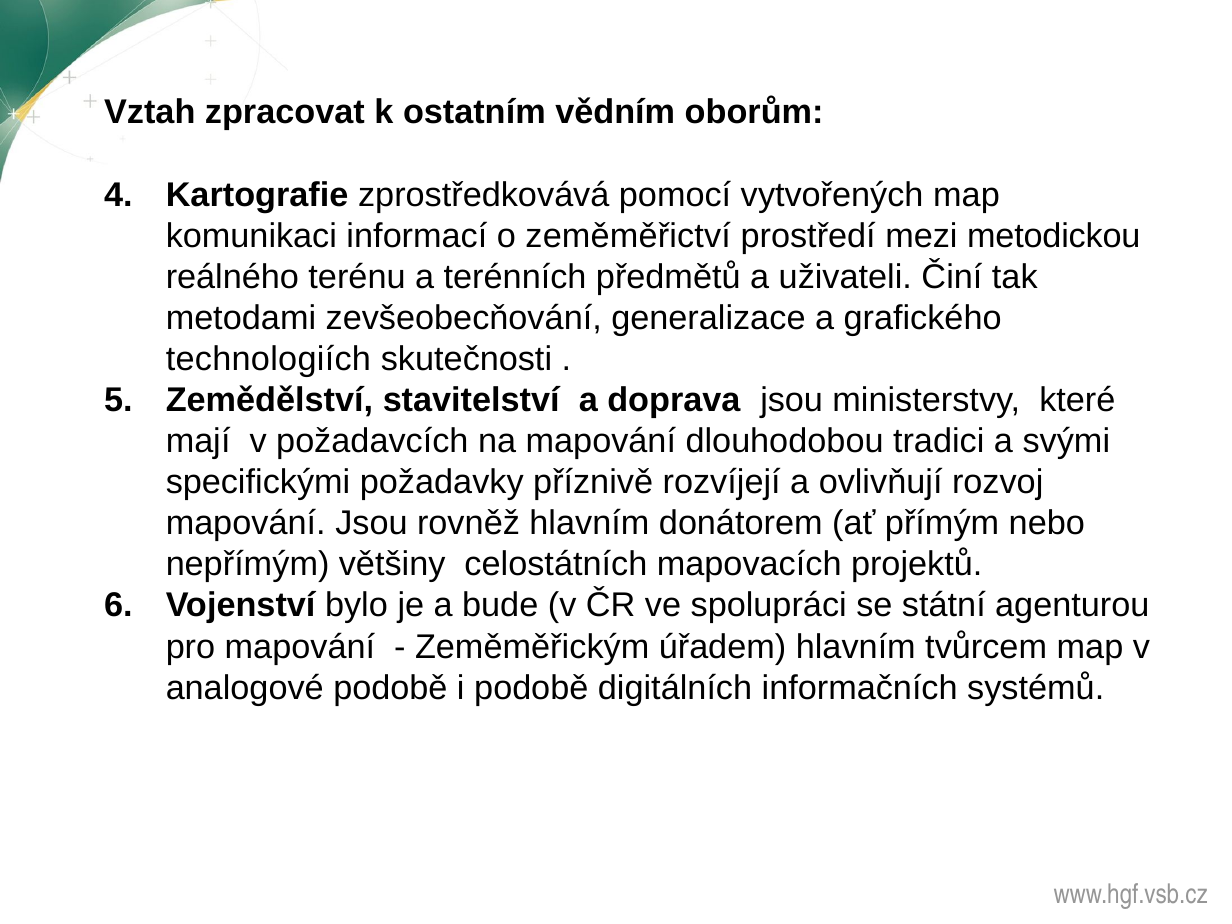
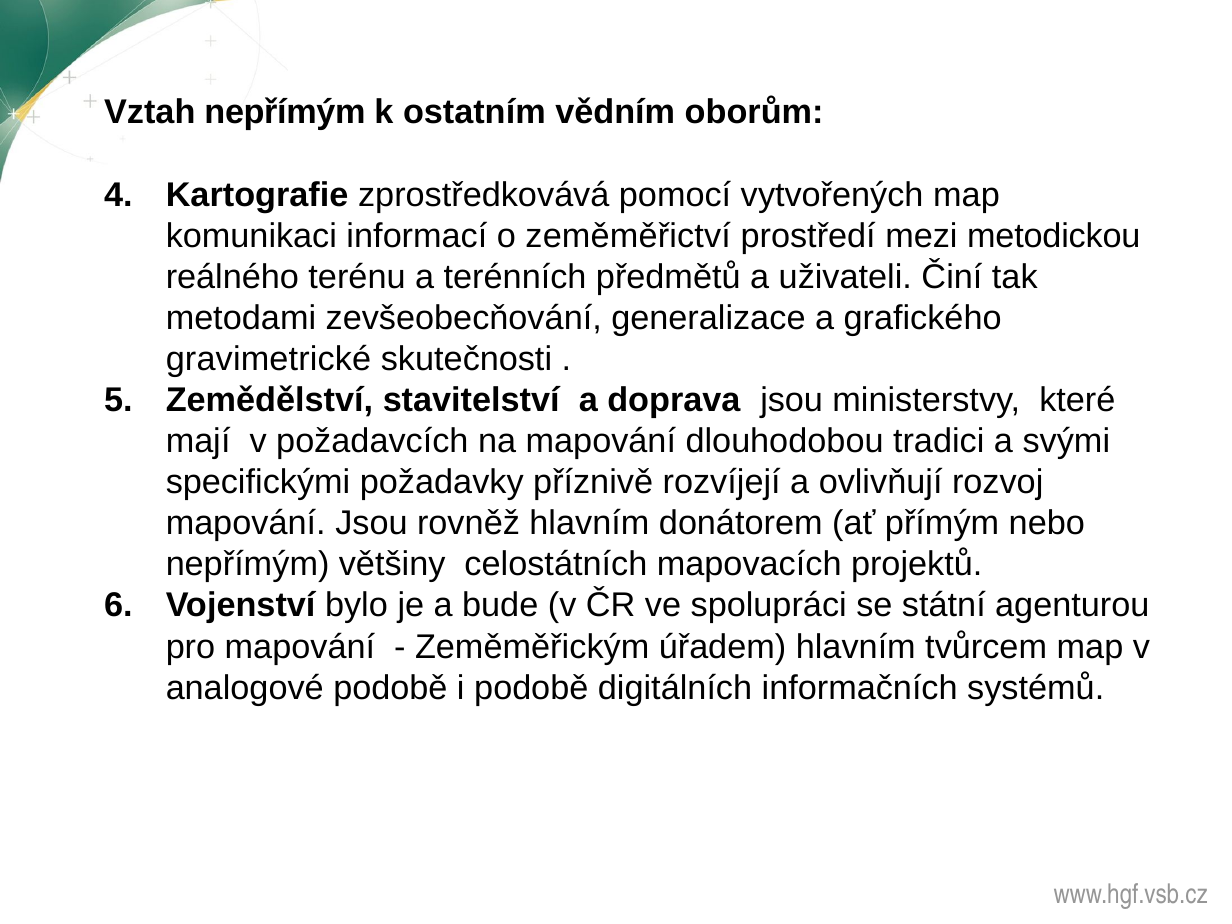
Vztah zpracovat: zpracovat -> nepřímým
technologiích: technologiích -> gravimetrické
